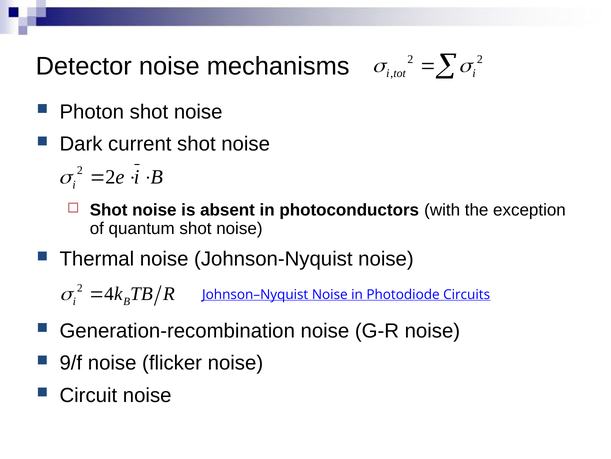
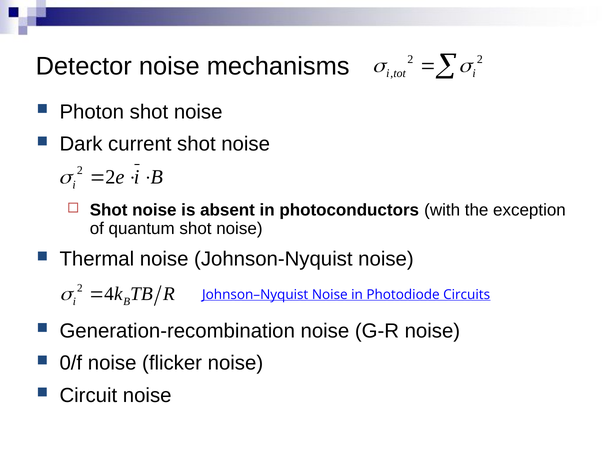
9/f: 9/f -> 0/f
